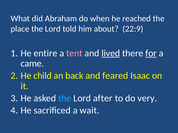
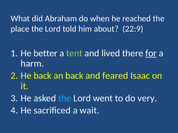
entire: entire -> better
tent colour: pink -> light green
lived underline: present -> none
came: came -> harm
He child: child -> back
after: after -> went
